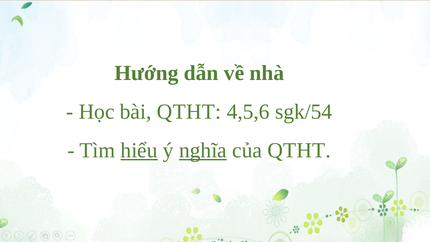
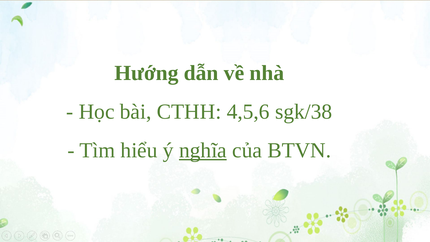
bài QTHT: QTHT -> CTHH
sgk/54: sgk/54 -> sgk/38
hiểu underline: present -> none
của QTHT: QTHT -> BTVN
